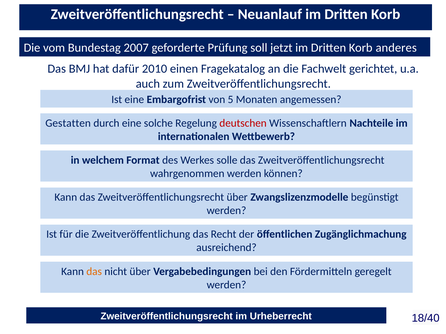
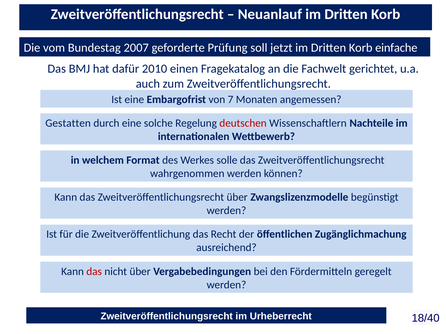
anderes: anderes -> einfache
5: 5 -> 7
das at (94, 272) colour: orange -> red
